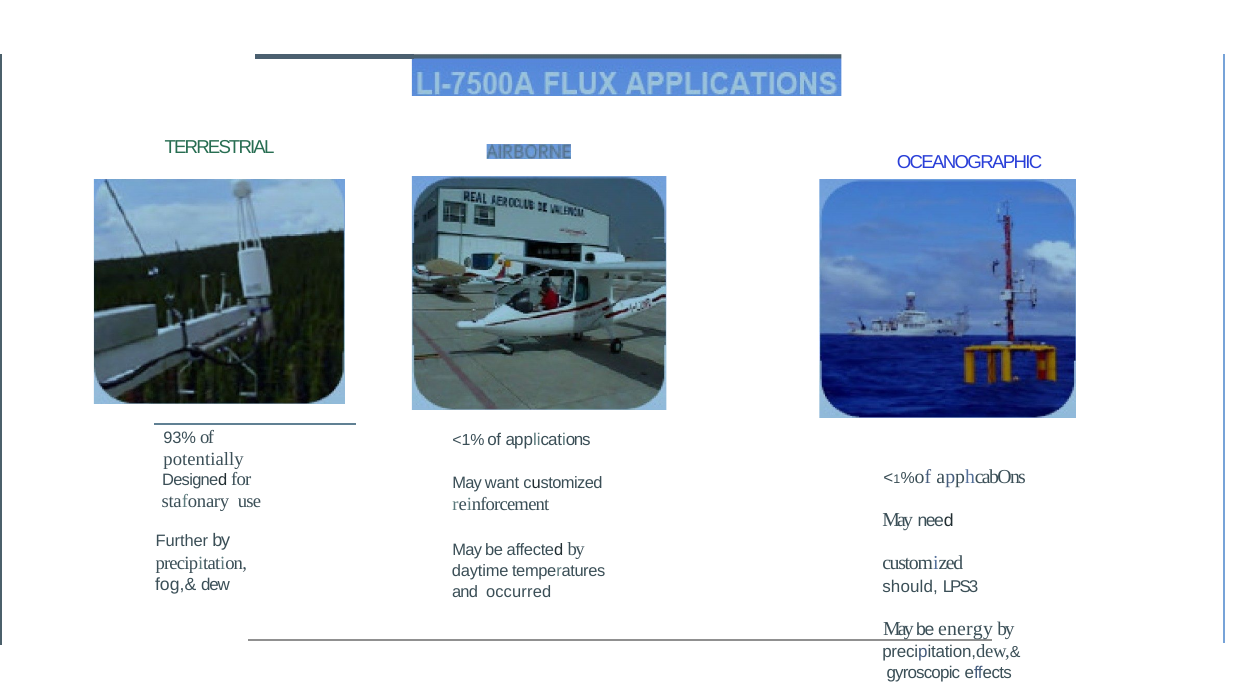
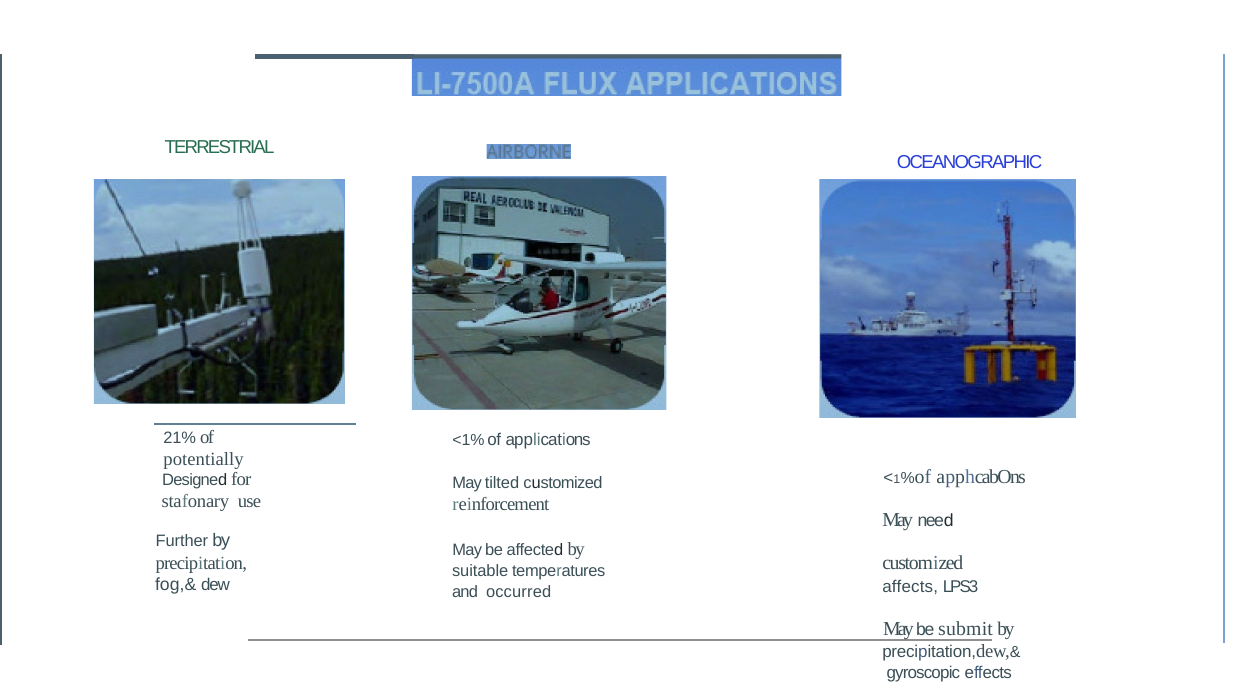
93%: 93% -> 21%
want: want -> tilted
daytime: daytime -> suitable
should: should -> affects
energy: energy -> submit
